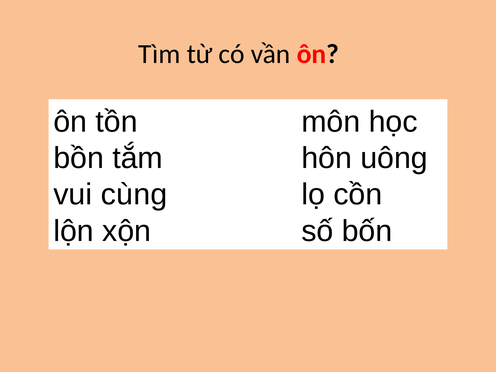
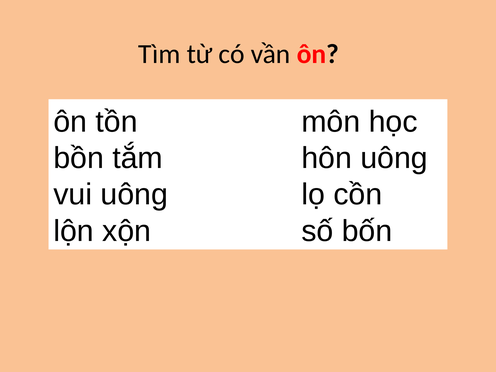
vui cùng: cùng -> uông
